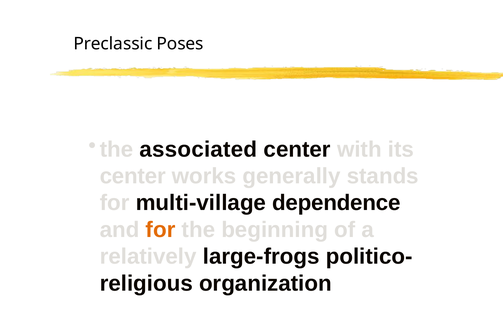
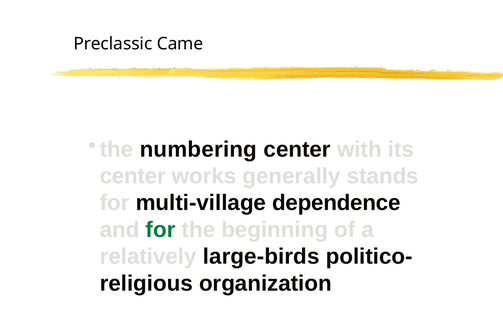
Poses: Poses -> Came
associated: associated -> numbering
for at (161, 230) colour: orange -> green
large-frogs: large-frogs -> large-birds
